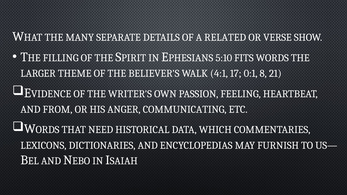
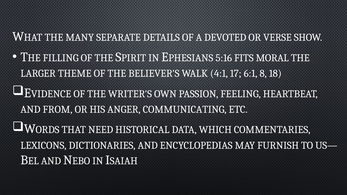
RELATED: RELATED -> DEVOTED
5:10: 5:10 -> 5:16
WORDS: WORDS -> MORAL
0:1: 0:1 -> 6:1
21: 21 -> 18
